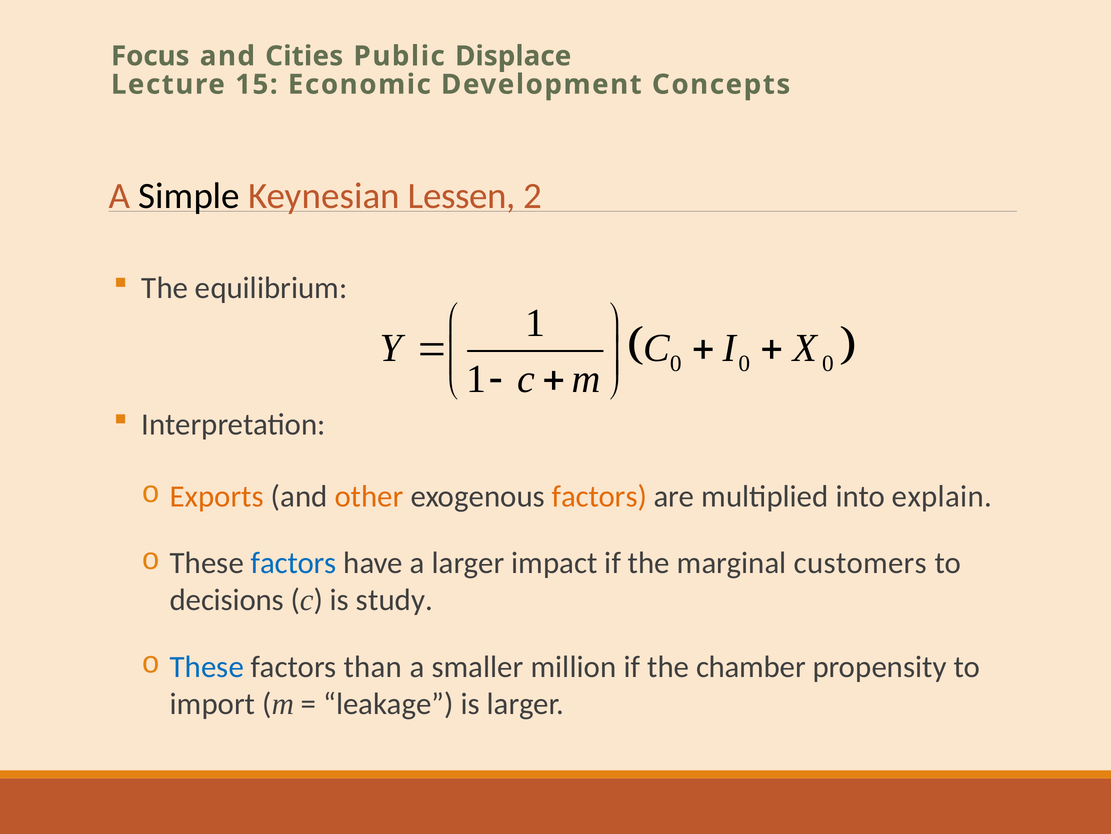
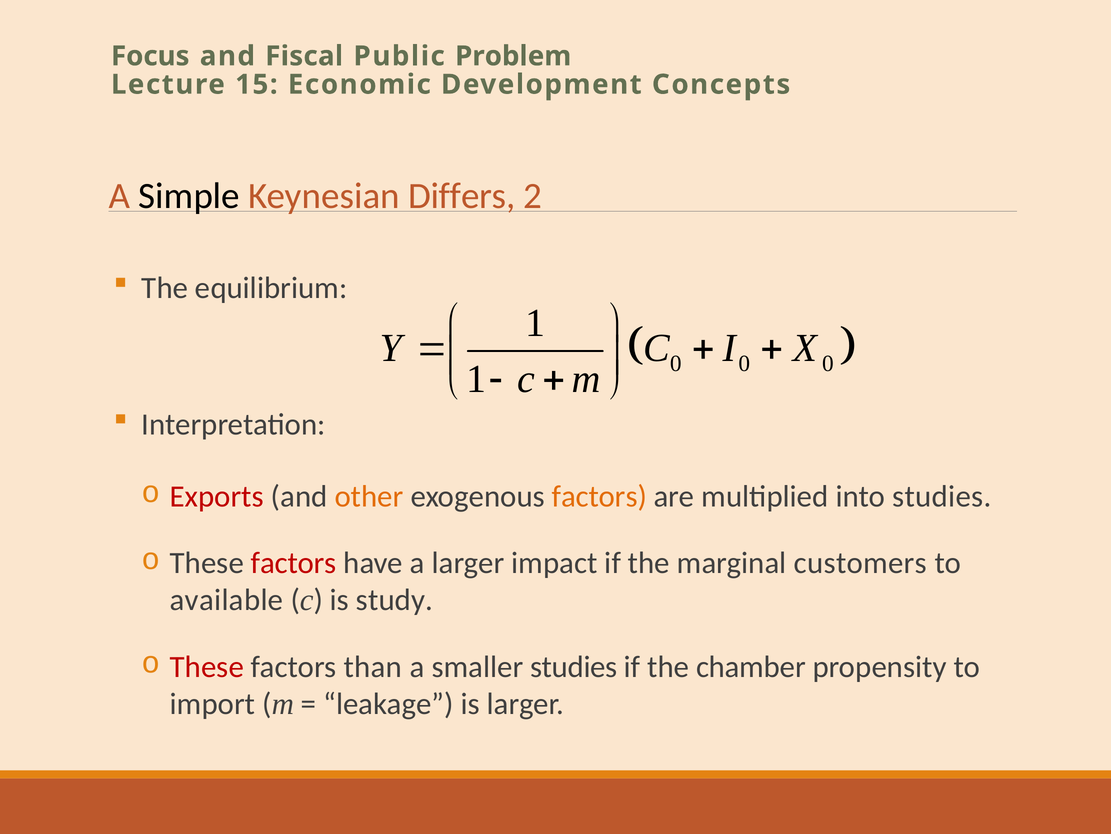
Cities: Cities -> Fiscal
Displace: Displace -> Problem
Lessen: Lessen -> Differs
Exports colour: orange -> red
into explain: explain -> studies
factors at (294, 563) colour: blue -> red
decisions: decisions -> available
These at (207, 666) colour: blue -> red
smaller million: million -> studies
